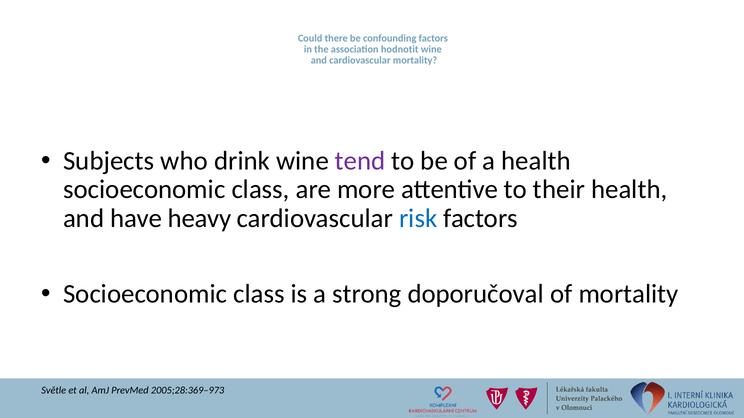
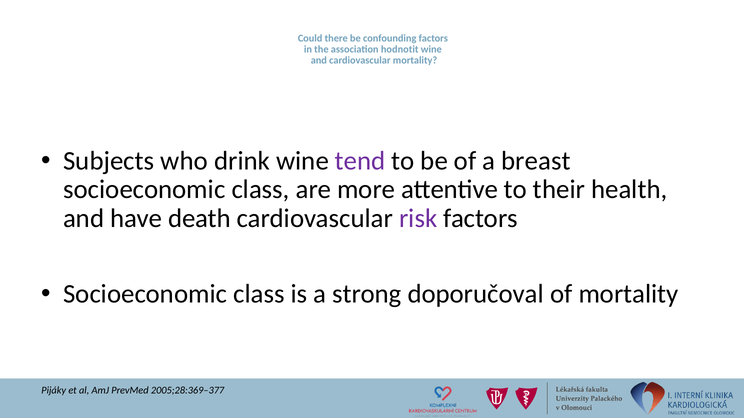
a health: health -> breast
heavy: heavy -> death
risk colour: blue -> purple
Světle: Světle -> Pijáky
2005;28:369–973: 2005;28:369–973 -> 2005;28:369–377
